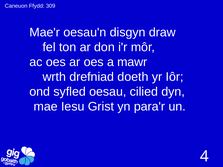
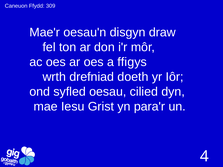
mawr: mawr -> ffigys
